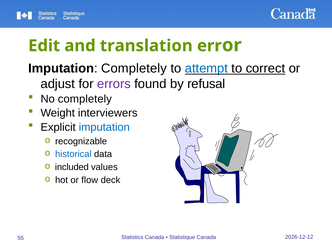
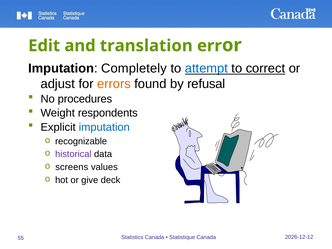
errors colour: purple -> orange
No completely: completely -> procedures
interviewers: interviewers -> respondents
historical colour: blue -> purple
included: included -> screens
flow: flow -> give
